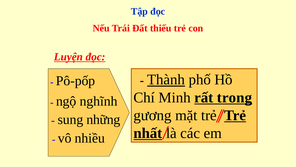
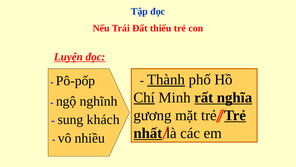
Chí underline: none -> present
trong: trong -> nghĩa
những: những -> khách
